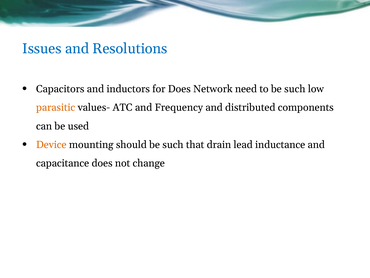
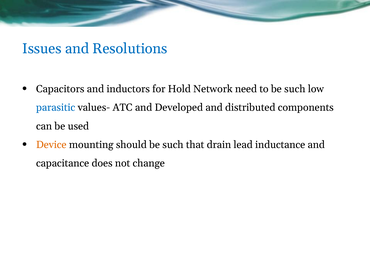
for Does: Does -> Hold
parasitic colour: orange -> blue
Frequency: Frequency -> Developed
